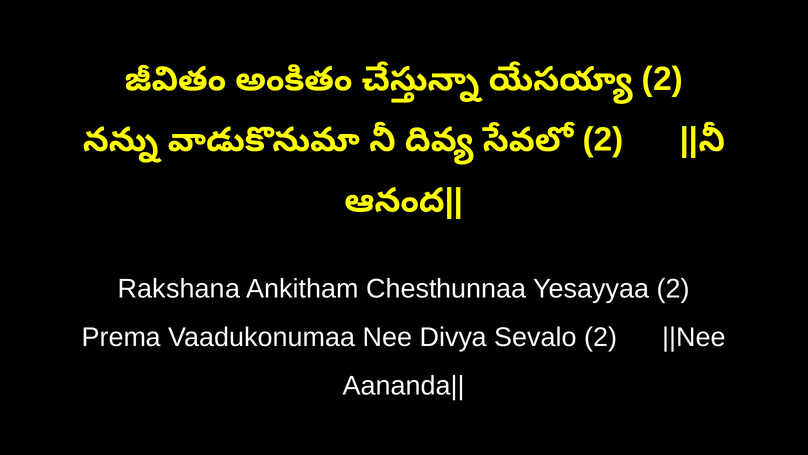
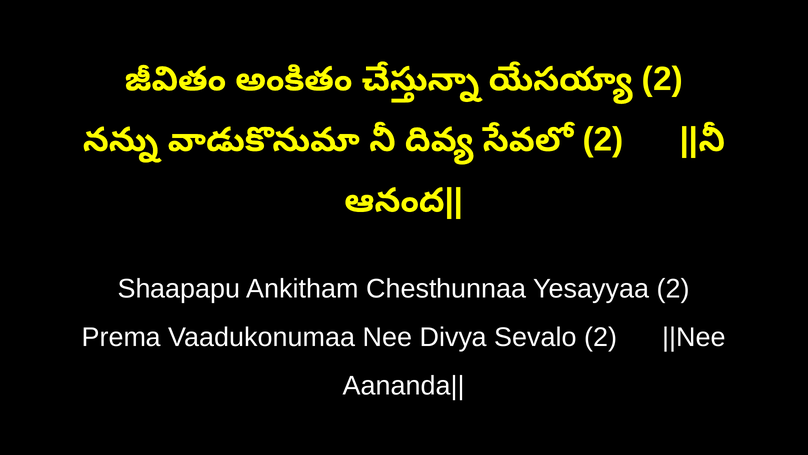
Rakshana: Rakshana -> Shaapapu
